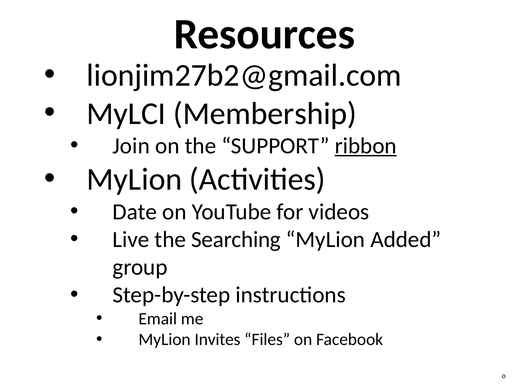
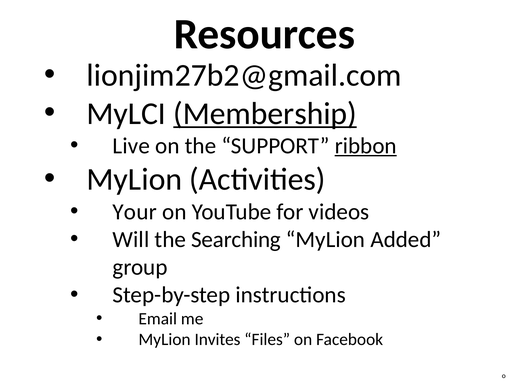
Membership underline: none -> present
Join: Join -> Live
Date: Date -> Your
Live: Live -> Will
